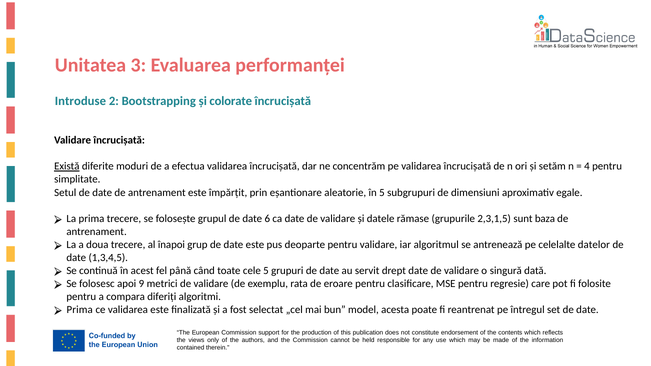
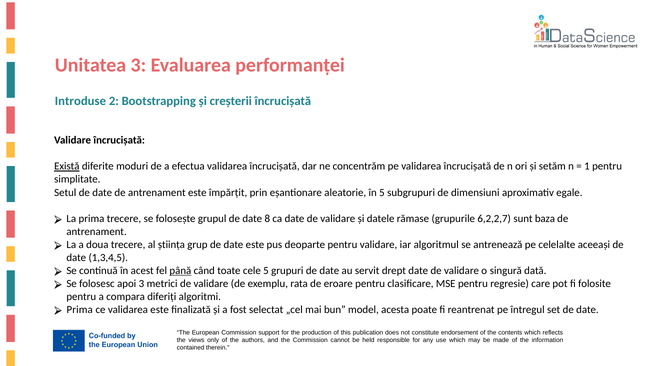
colorate: colorate -> creșterii
4: 4 -> 1
6: 6 -> 8
2,3,1,5: 2,3,1,5 -> 6,2,2,7
înapoi: înapoi -> știința
datelor: datelor -> aceeași
până underline: none -> present
apoi 9: 9 -> 3
